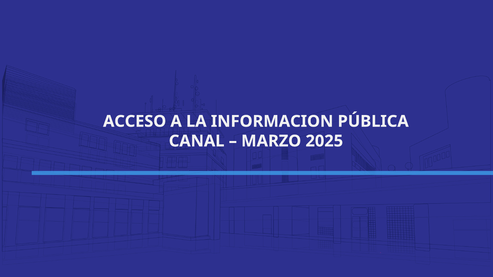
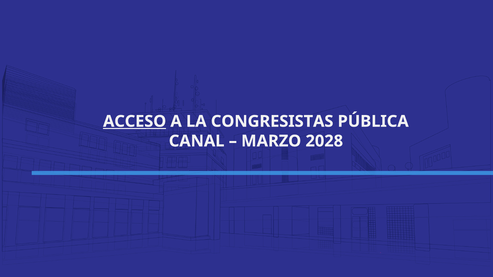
ACCESO underline: none -> present
INFORMACION: INFORMACION -> CONGRESISTAS
2025: 2025 -> 2028
